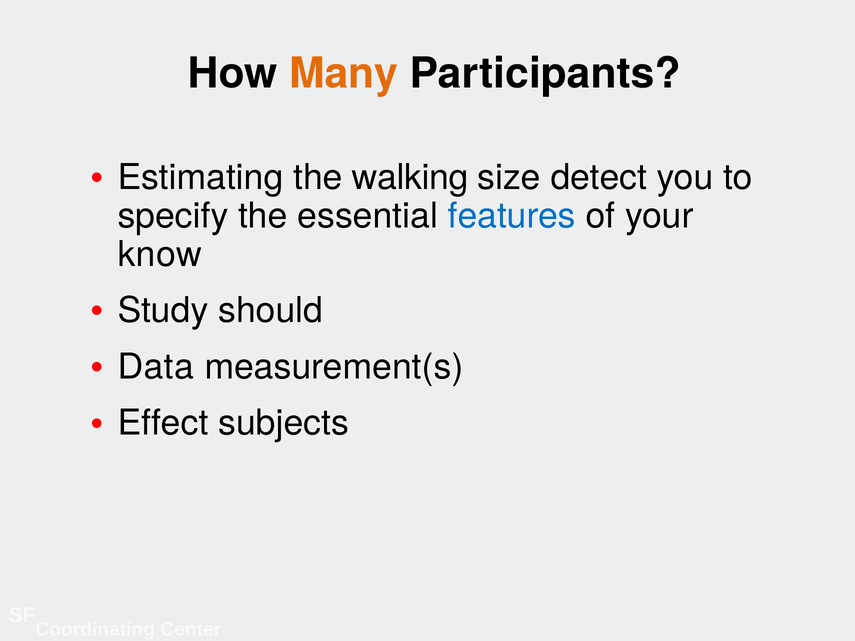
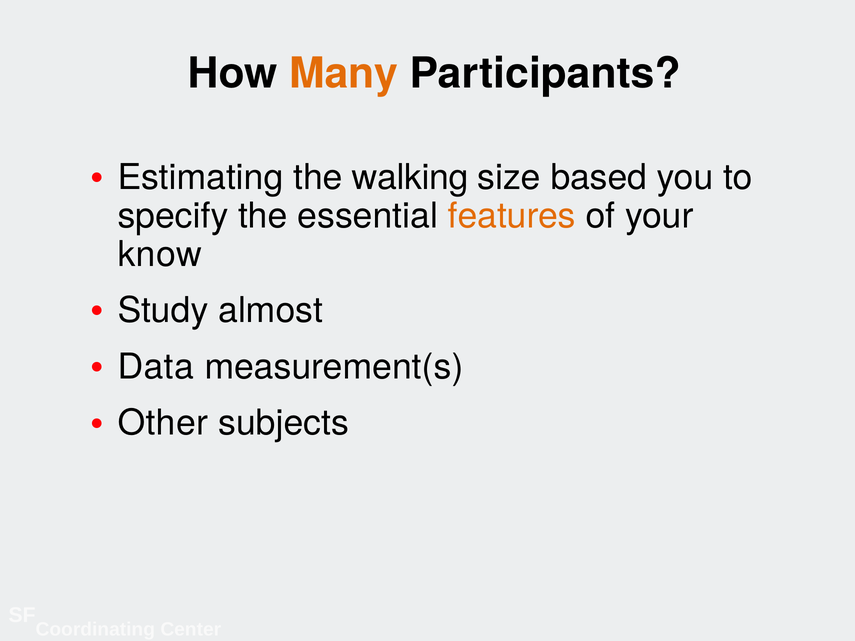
detect: detect -> based
features colour: blue -> orange
should: should -> almost
Effect: Effect -> Other
